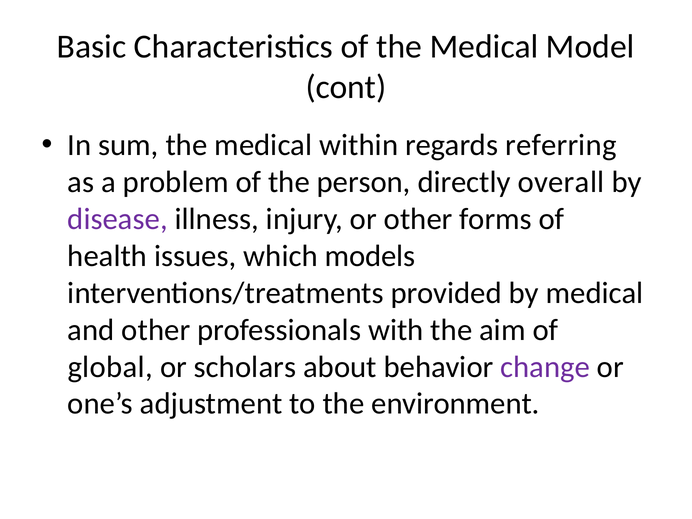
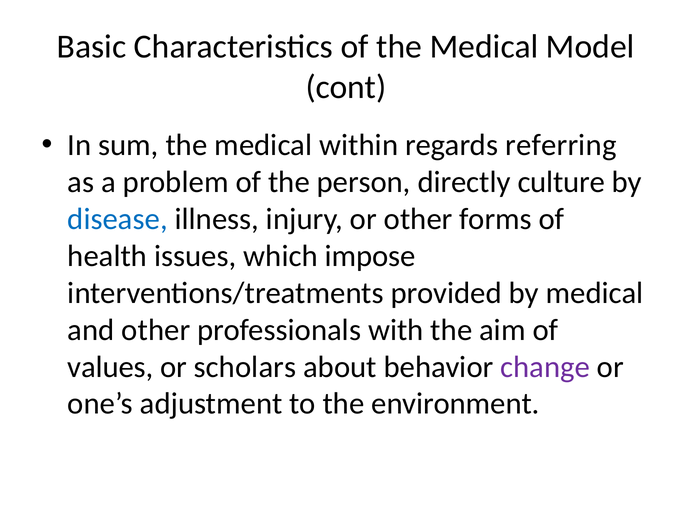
overall: overall -> culture
disease colour: purple -> blue
models: models -> impose
global: global -> values
